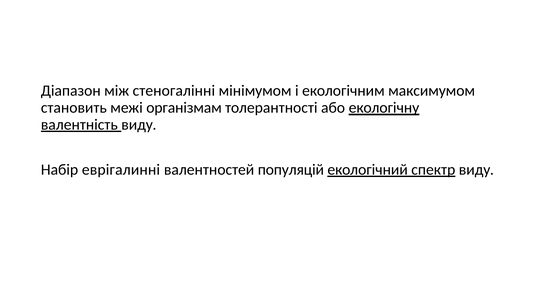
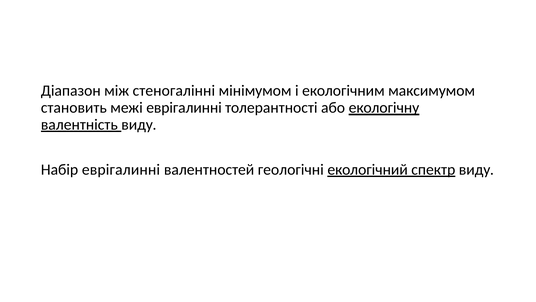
межі організмам: організмам -> еврігалинні
популяцій: популяцій -> геологічні
